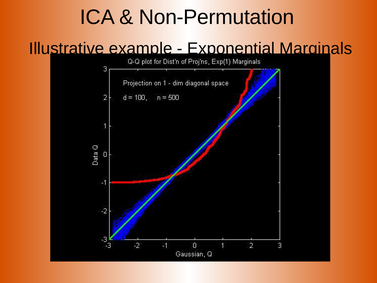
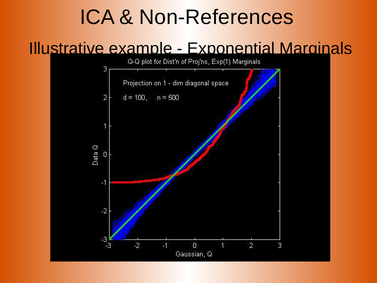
Non-Permutation: Non-Permutation -> Non-References
